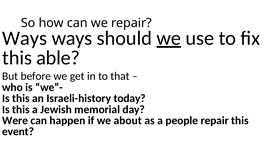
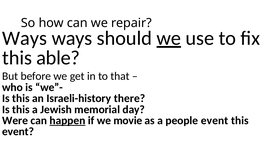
today: today -> there
happen underline: none -> present
about: about -> movie
people repair: repair -> event
